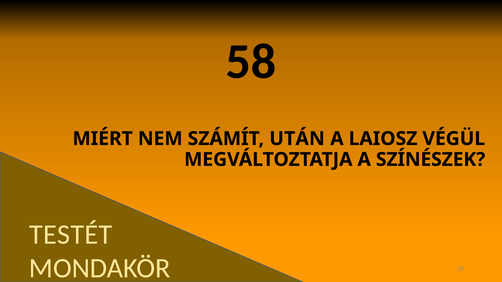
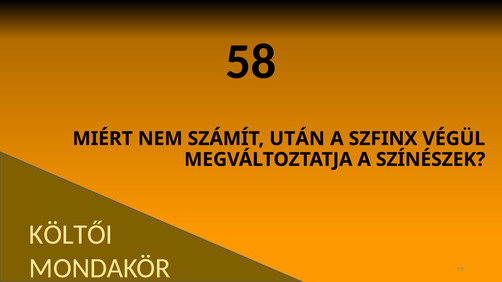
LAIOSZ: LAIOSZ -> SZFINX
TESTÉT: TESTÉT -> KÖLTŐI
